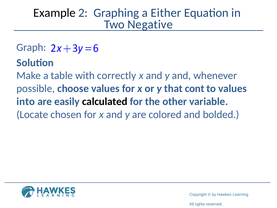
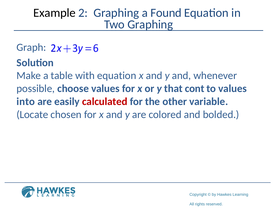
Either: Either -> Found
Two Negative: Negative -> Graphing
with correctly: correctly -> equation
calculated colour: black -> red
